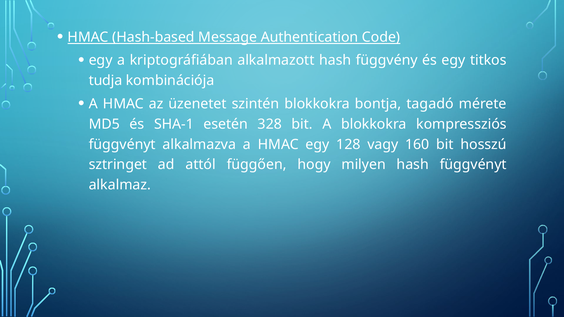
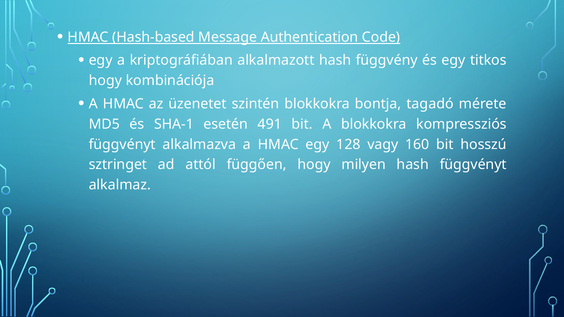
tudja at (106, 81): tudja -> hogy
328: 328 -> 491
